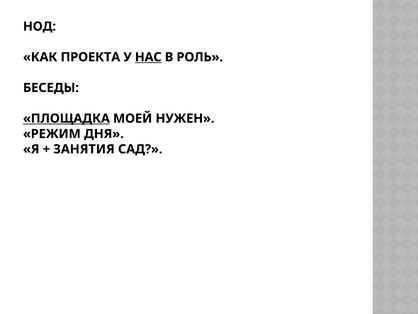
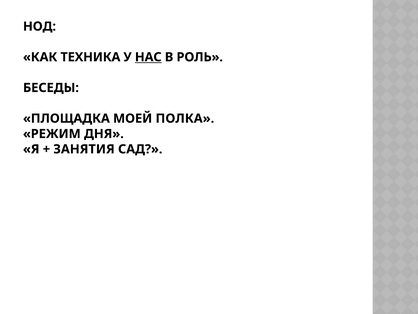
ПРОЕКТА: ПРОЕКТА -> ТЕХНИКА
ПЛОЩАДКА underline: present -> none
НУЖЕН: НУЖЕН -> ПОЛКА
